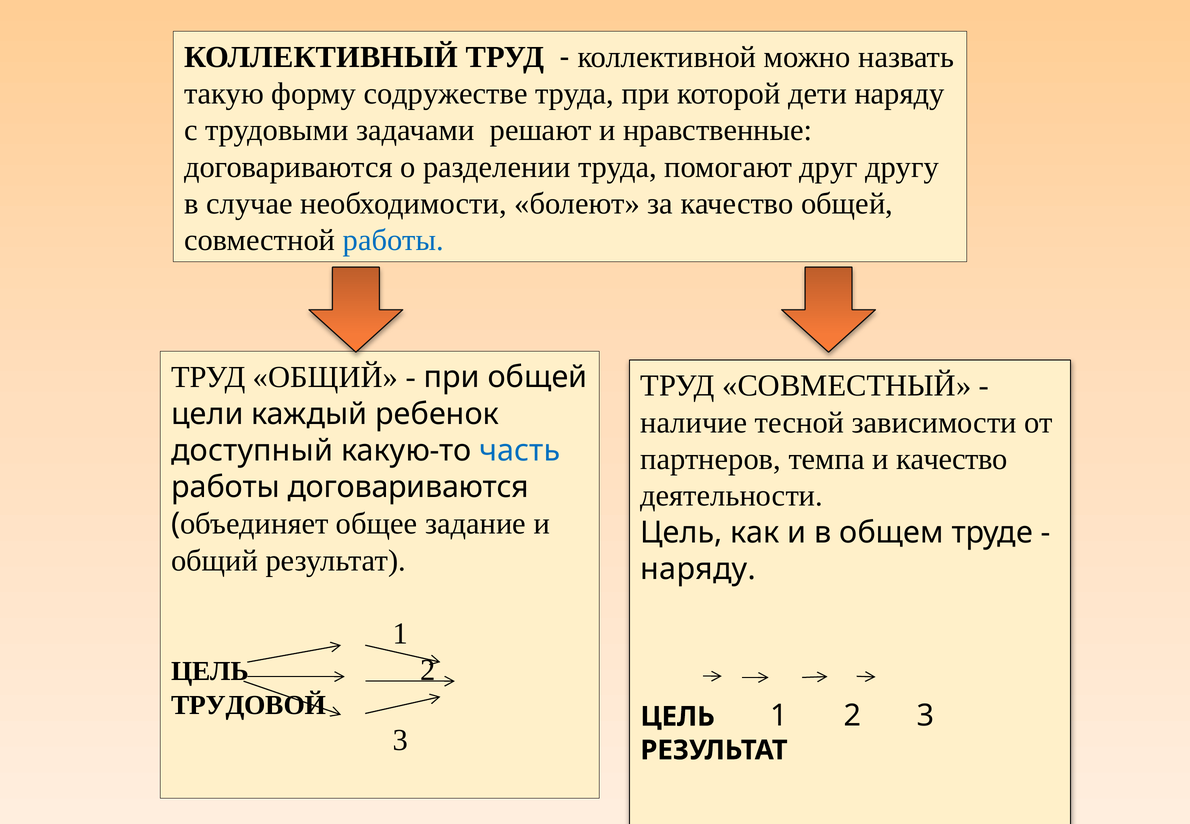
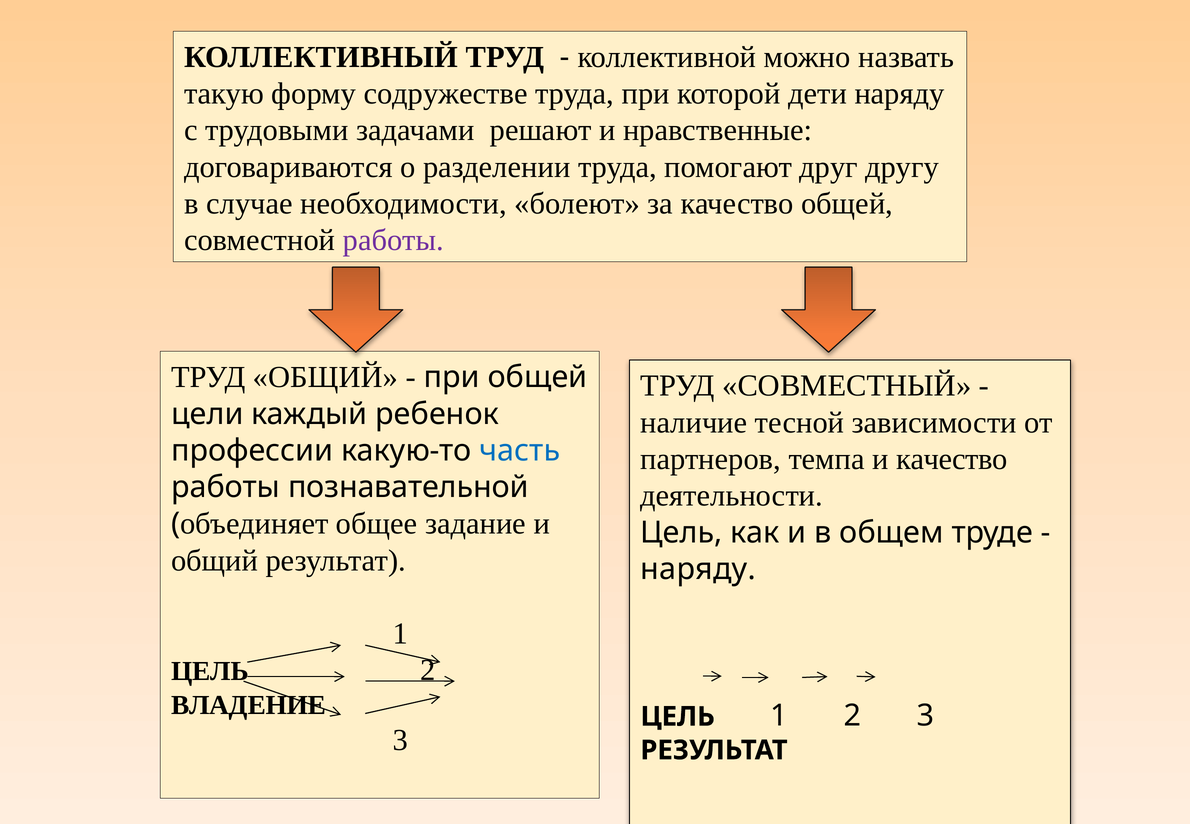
работы at (393, 240) colour: blue -> purple
доступный: доступный -> профессии
работы договариваются: договариваются -> познавательной
ТРУДОВОЙ: ТРУДОВОЙ -> ВЛАДЕНИЕ
